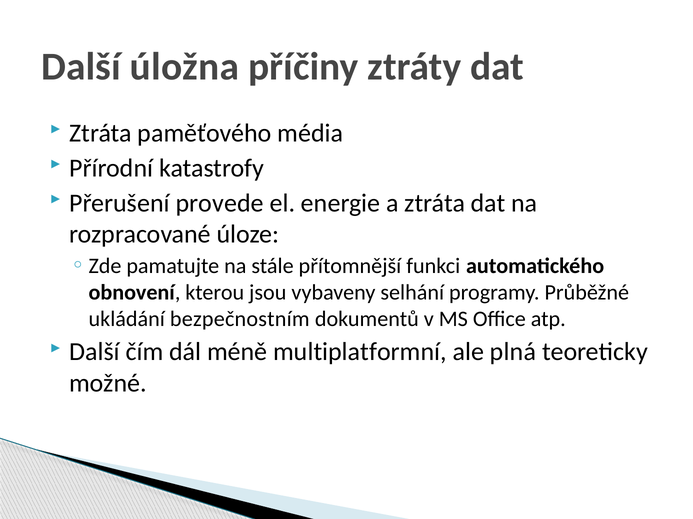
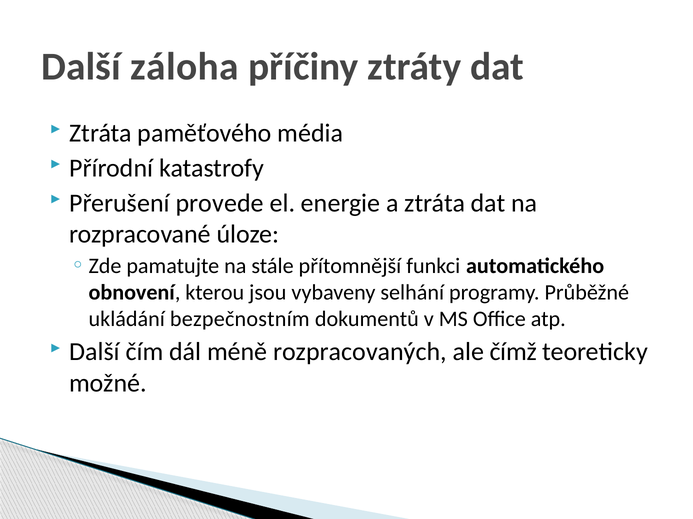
úložna: úložna -> záloha
multiplatformní: multiplatformní -> rozpracovaných
plná: plná -> čímž
